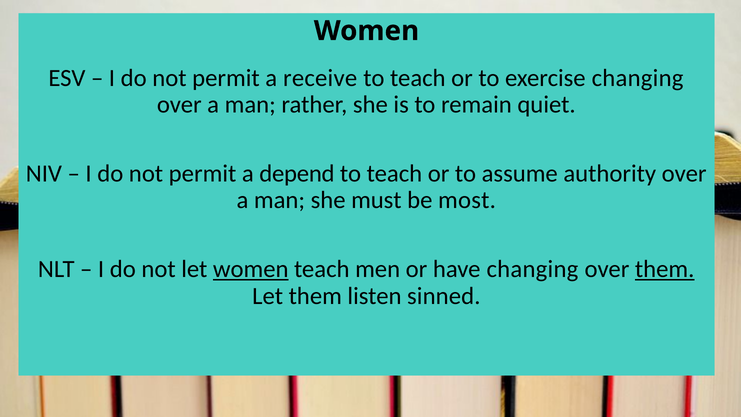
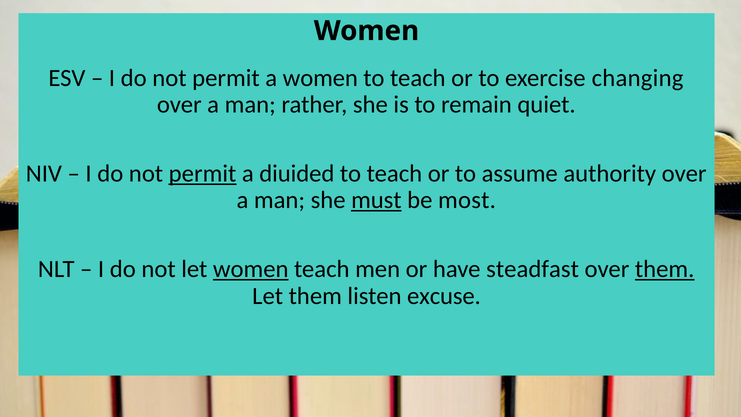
a receive: receive -> women
permit at (203, 174) underline: none -> present
depend: depend -> diuided
must underline: none -> present
have changing: changing -> steadfast
sinned: sinned -> excuse
